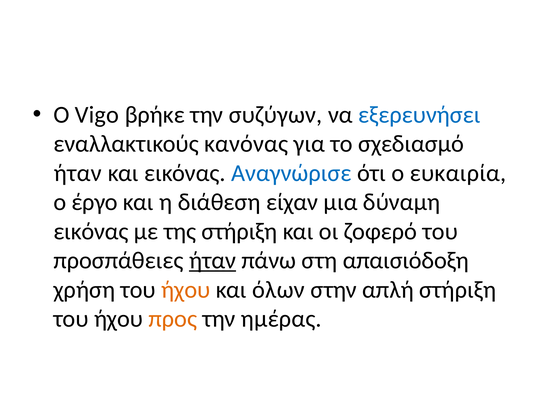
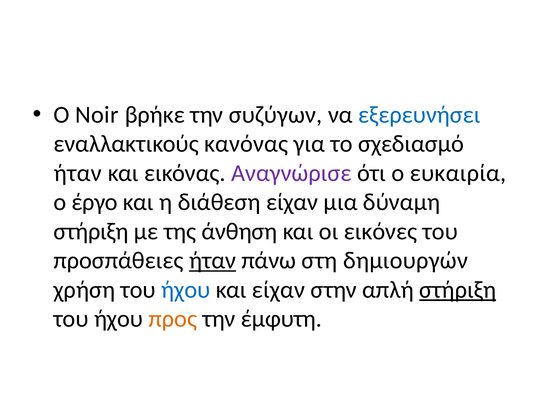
Vigo: Vigo -> Noir
Αναγνώρισε colour: blue -> purple
εικόνας at (91, 231): εικόνας -> στήριξη
της στήριξη: στήριξη -> άνθηση
ζοφερό: ζοφερό -> εικόνες
απαισιόδοξη: απαισιόδοξη -> δημιουργών
ήχου at (186, 290) colour: orange -> blue
και όλων: όλων -> είχαν
στήριξη at (458, 290) underline: none -> present
ημέρας: ημέρας -> έμφυτη
